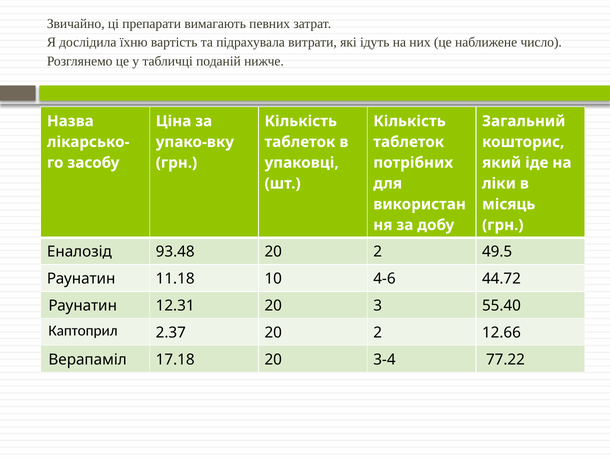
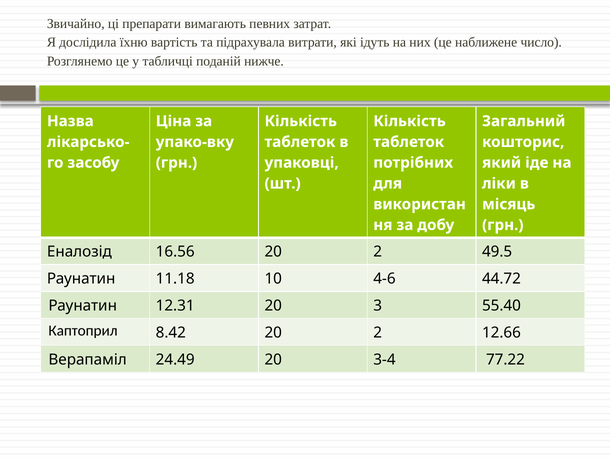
93.48: 93.48 -> 16.56
2.37: 2.37 -> 8.42
17.18: 17.18 -> 24.49
